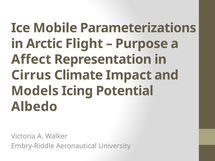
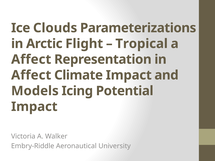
Mobile: Mobile -> Clouds
Purpose: Purpose -> Tropical
Cirrus at (31, 75): Cirrus -> Affect
Albedo at (34, 107): Albedo -> Impact
